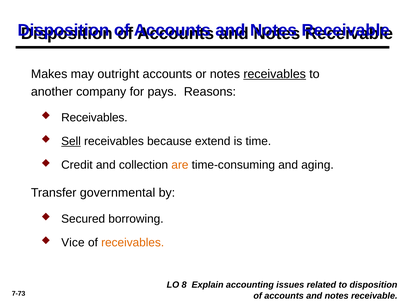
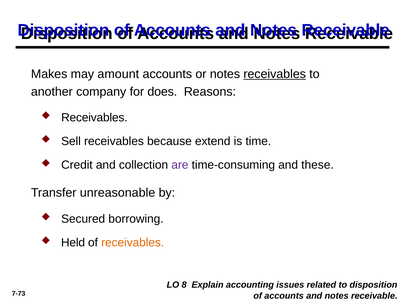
outright: outright -> amount
pays: pays -> does
Sell underline: present -> none
are colour: orange -> purple
aging: aging -> these
governmental: governmental -> unreasonable
Vice: Vice -> Held
